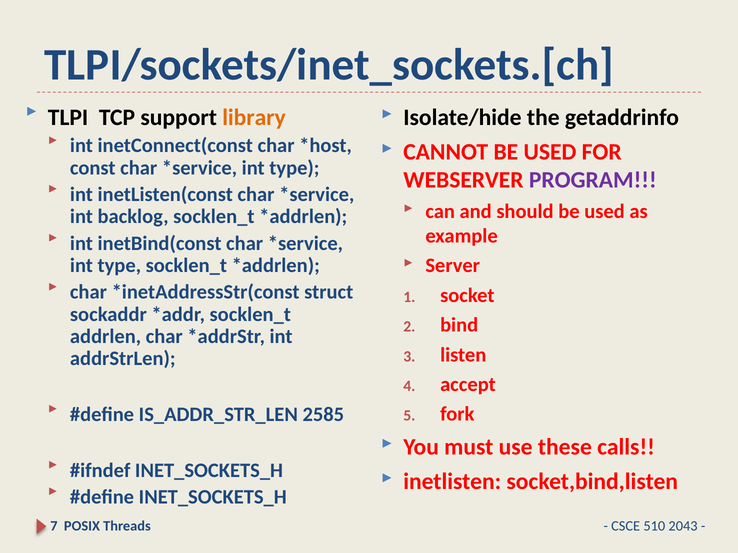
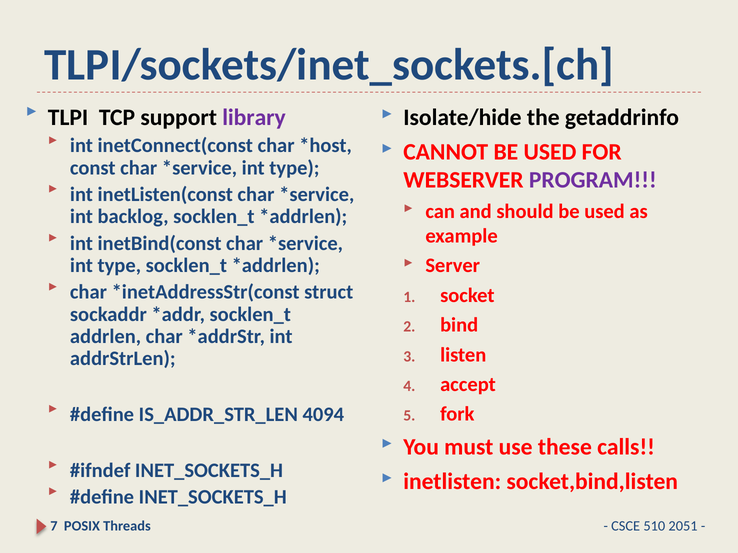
library colour: orange -> purple
2585: 2585 -> 4094
2043: 2043 -> 2051
